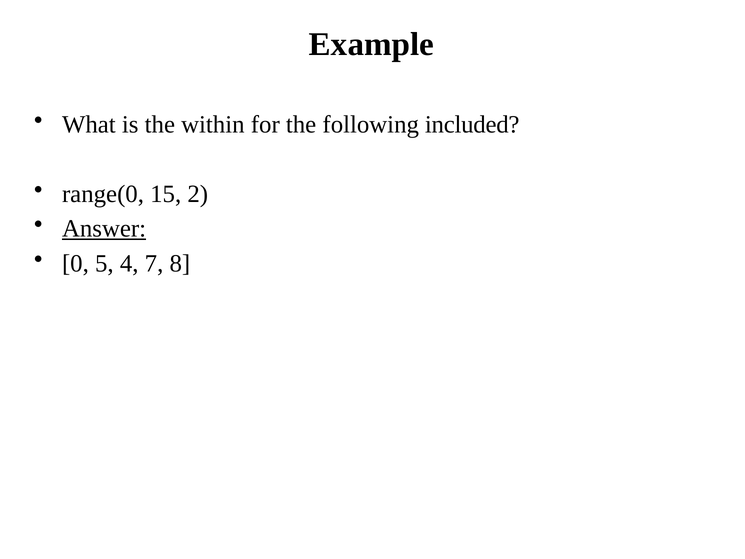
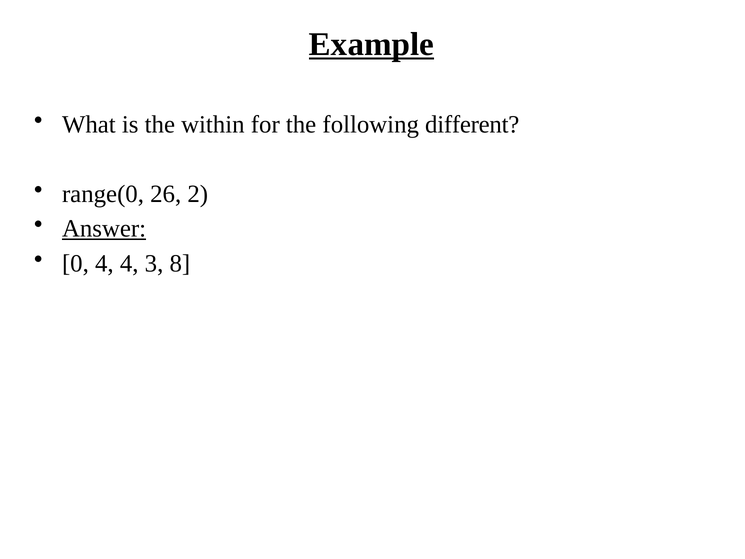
Example underline: none -> present
included: included -> different
15: 15 -> 26
0 5: 5 -> 4
7: 7 -> 3
